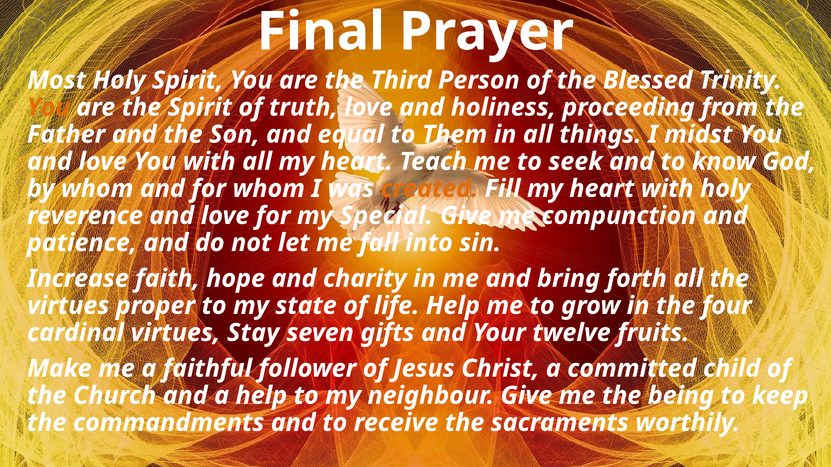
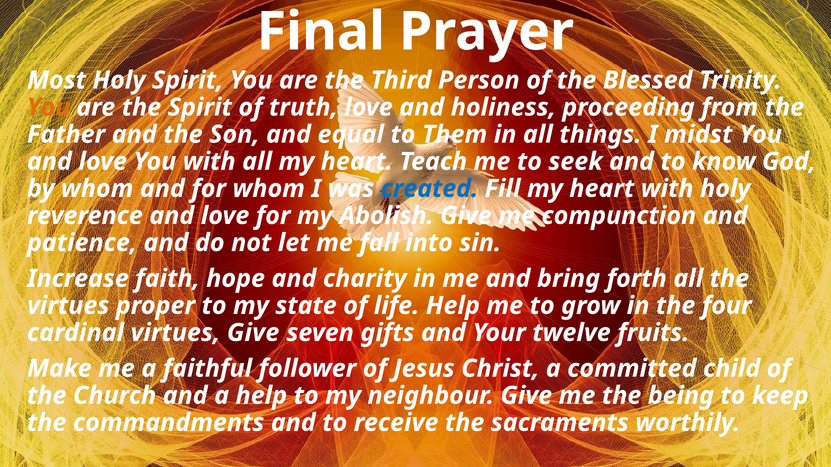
created colour: orange -> blue
Special: Special -> Abolish
virtues Stay: Stay -> Give
